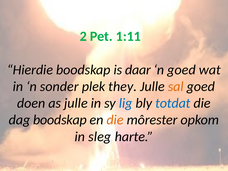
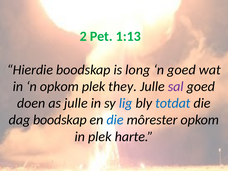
1:11: 1:11 -> 1:13
daar: daar -> long
n sonder: sonder -> opkom
sal colour: orange -> purple
die at (115, 120) colour: orange -> blue
in sleg: sleg -> plek
